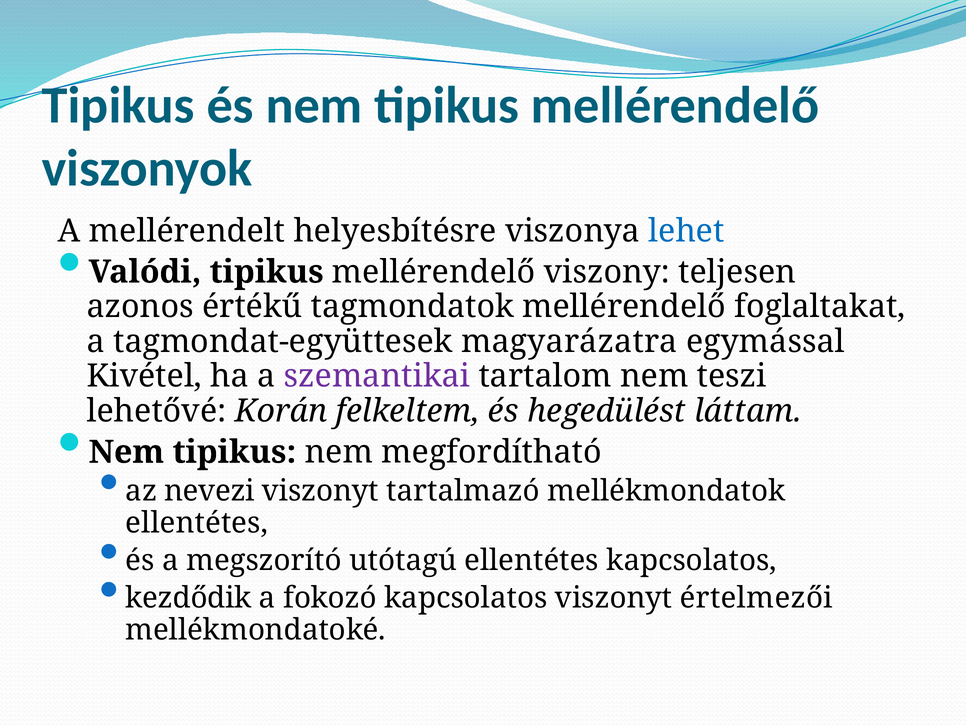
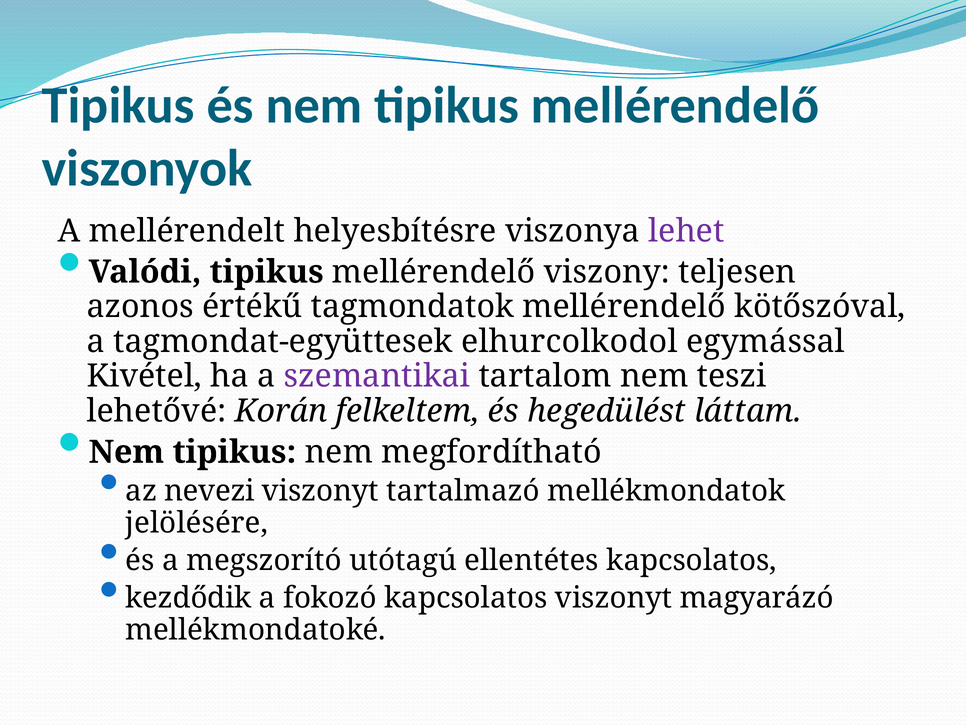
lehet colour: blue -> purple
foglaltakat: foglaltakat -> kötőszóval
magyarázatra: magyarázatra -> elhurcolkodol
ellentétes at (197, 522): ellentétes -> jelölésére
értelmezői: értelmezői -> magyarázó
